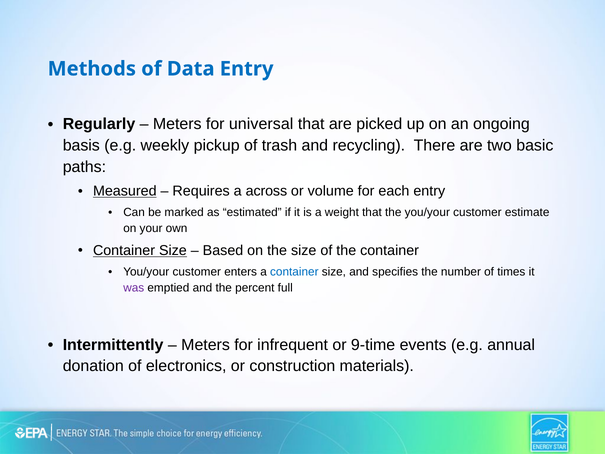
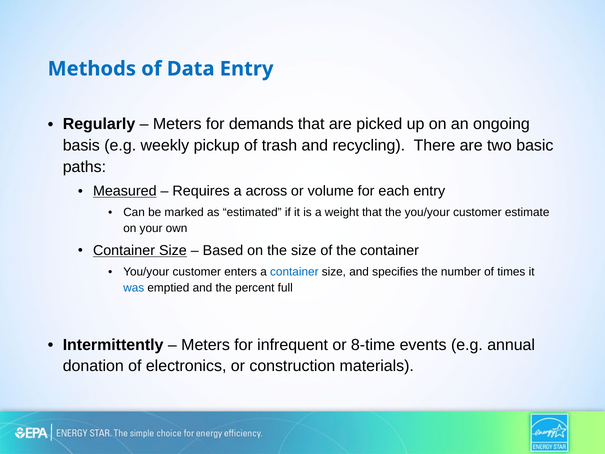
universal: universal -> demands
was colour: purple -> blue
9-time: 9-time -> 8-time
